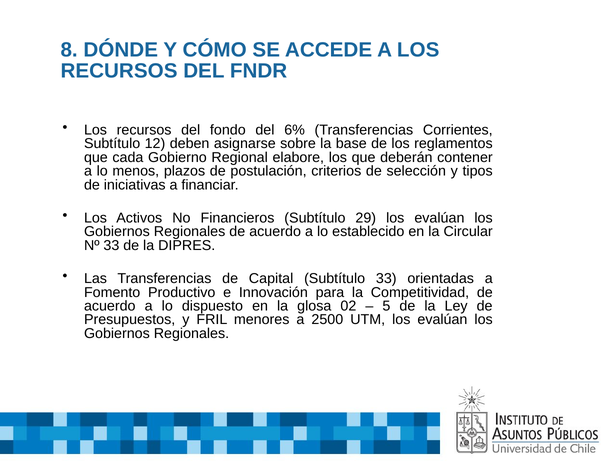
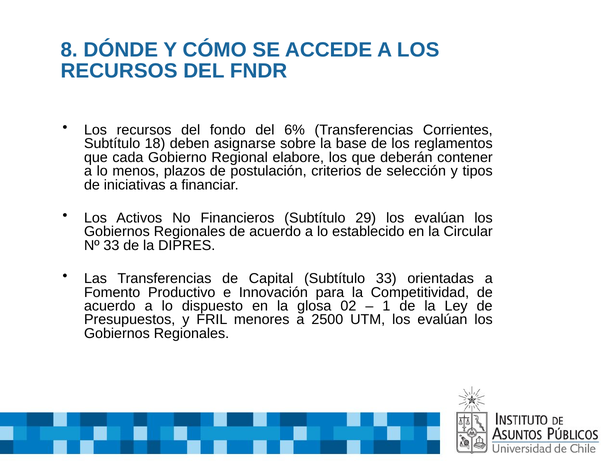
12: 12 -> 18
5: 5 -> 1
